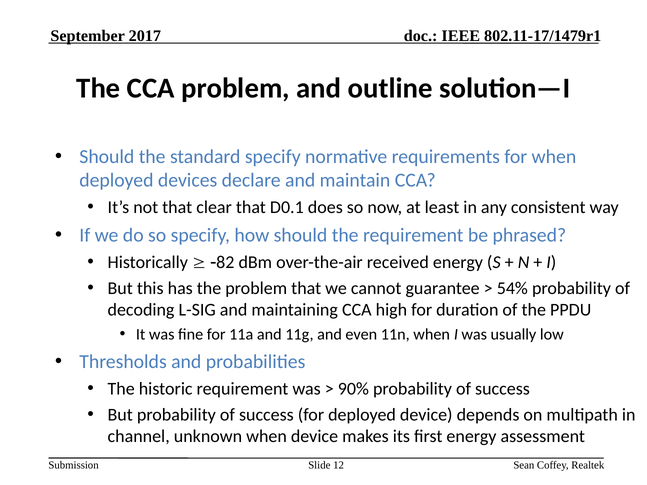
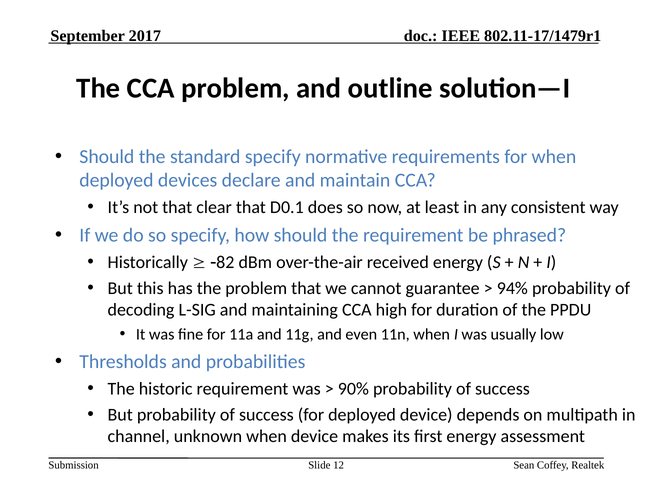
54%: 54% -> 94%
